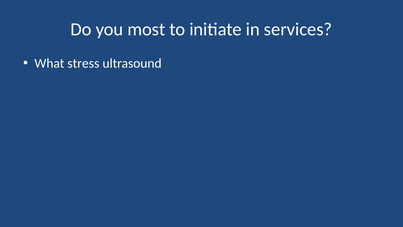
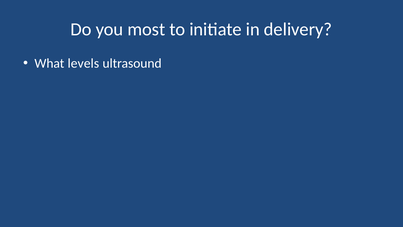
services: services -> delivery
stress: stress -> levels
